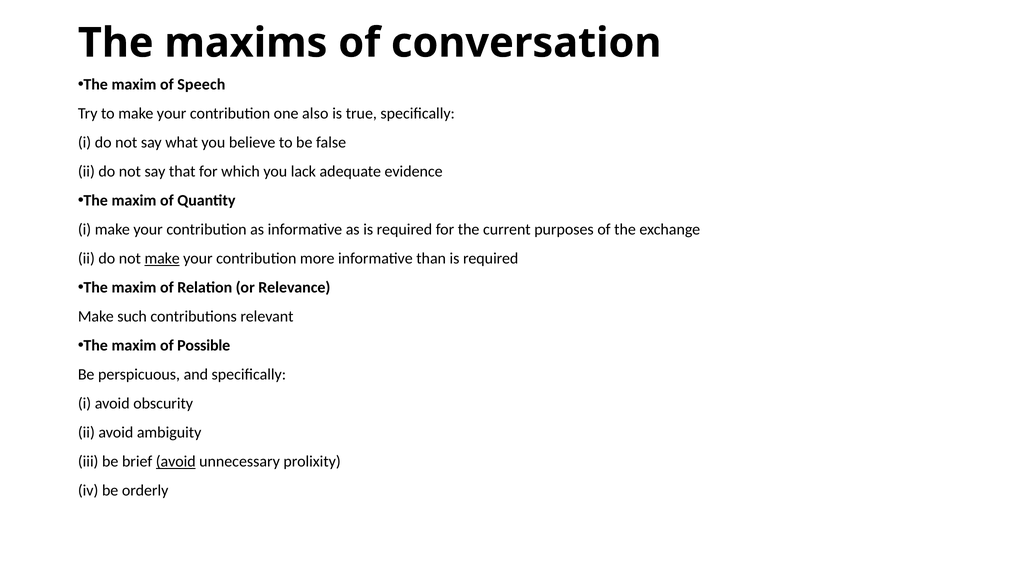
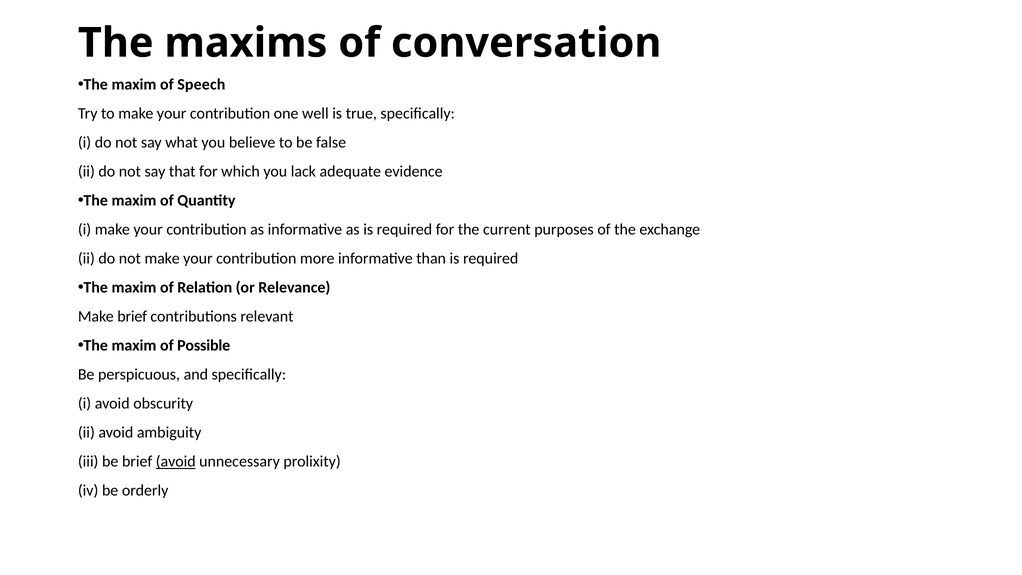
also: also -> well
make at (162, 259) underline: present -> none
Make such: such -> brief
